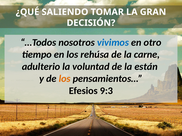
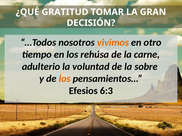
SALIENDO: SALIENDO -> GRATITUD
vivimos colour: blue -> orange
están: están -> sobre
9:3: 9:3 -> 6:3
